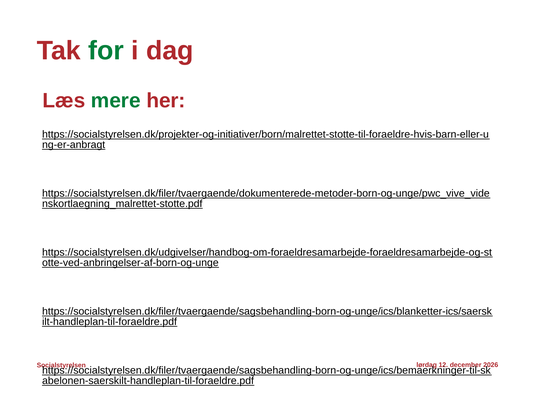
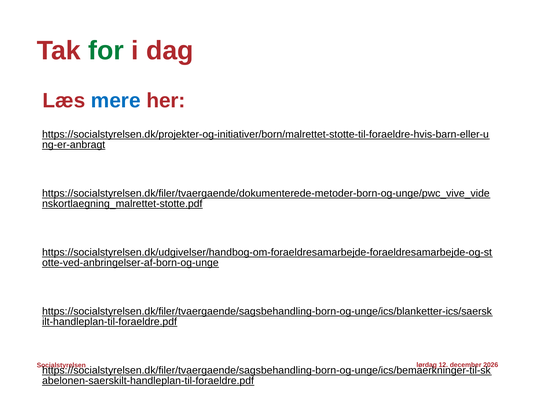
mere colour: green -> blue
